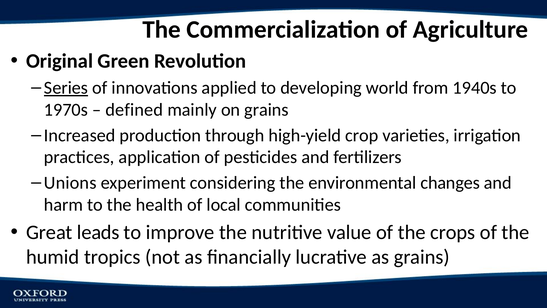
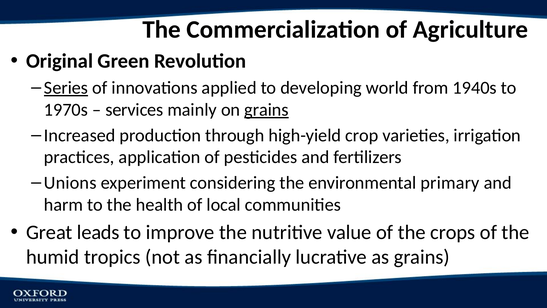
defined: defined -> services
grains at (266, 110) underline: none -> present
changes: changes -> primary
